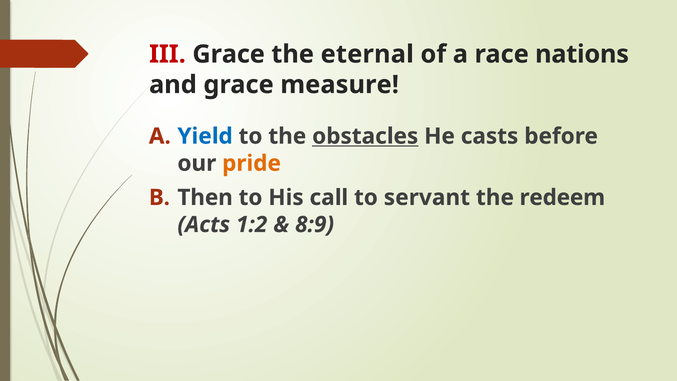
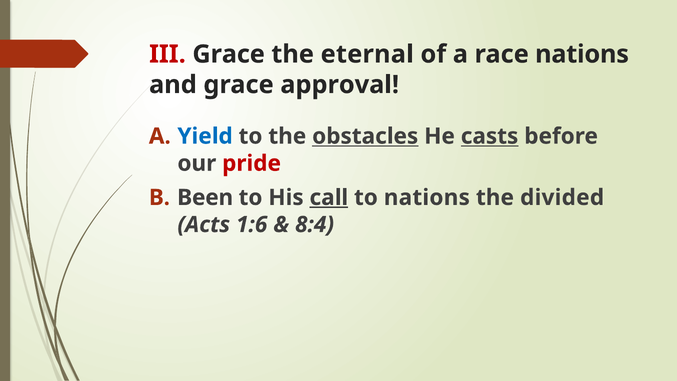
measure: measure -> approval
casts underline: none -> present
pride colour: orange -> red
Then: Then -> Been
call underline: none -> present
to servant: servant -> nations
redeem: redeem -> divided
1:2: 1:2 -> 1:6
8:9: 8:9 -> 8:4
